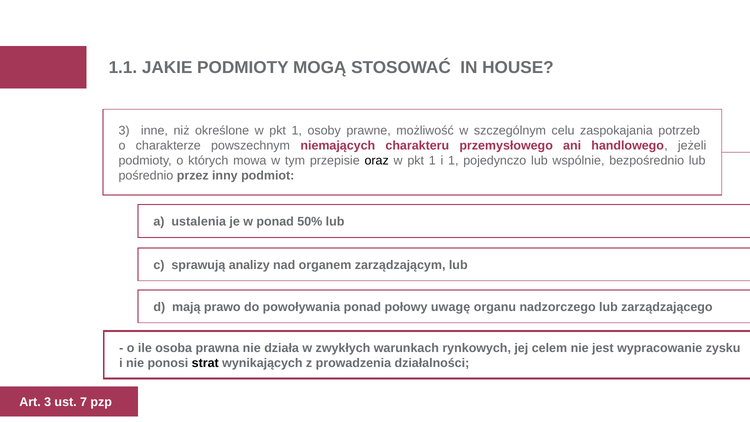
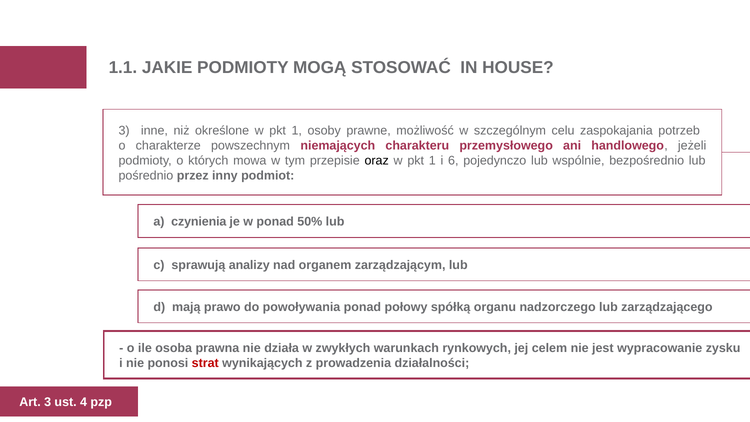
i 1: 1 -> 6
ustalenia: ustalenia -> czynienia
uwagę: uwagę -> spółką
strat colour: black -> red
7: 7 -> 4
